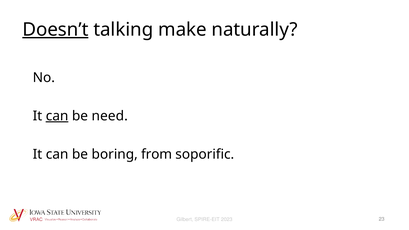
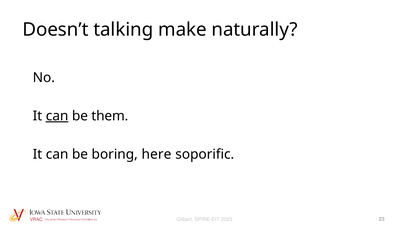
Doesn’t underline: present -> none
need: need -> them
from: from -> here
